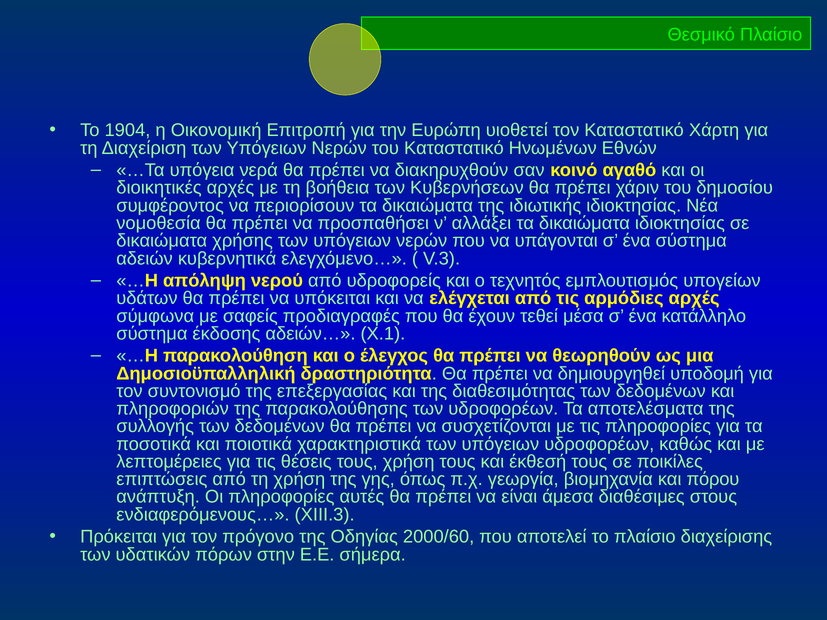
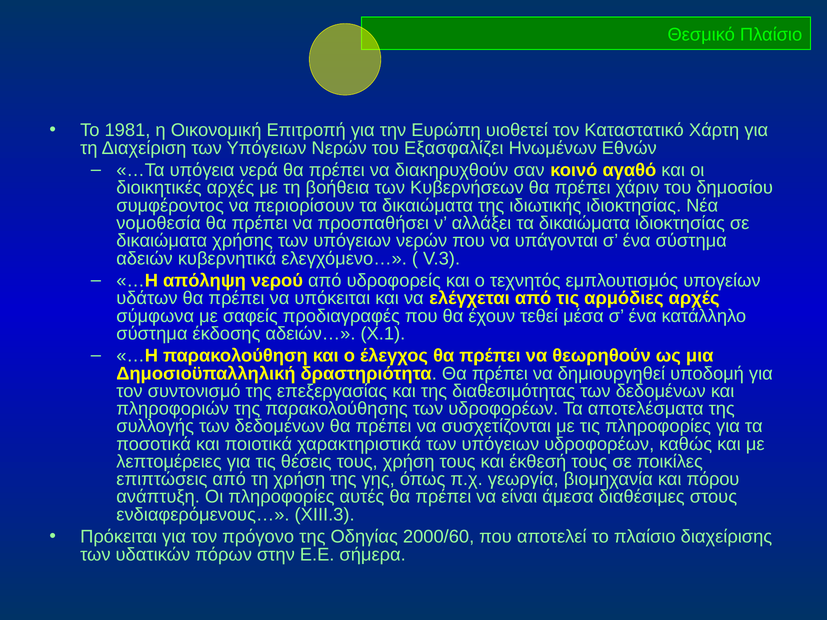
1904: 1904 -> 1981
του Καταστατικό: Καταστατικό -> Εξασφαλίζει
